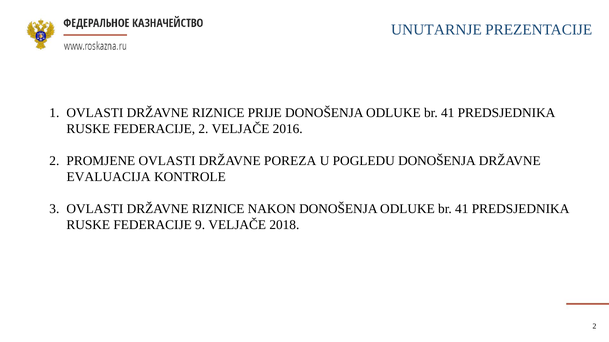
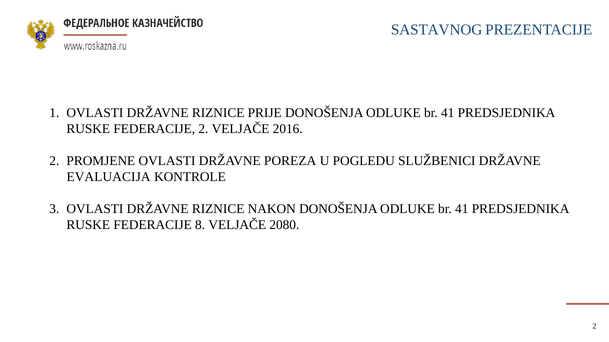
UNUTARNJE: UNUTARNJE -> SASTAVNOG
POGLEDU DONOŠENJA: DONOŠENJA -> SLUŽBENICI
9: 9 -> 8
2018: 2018 -> 2080
